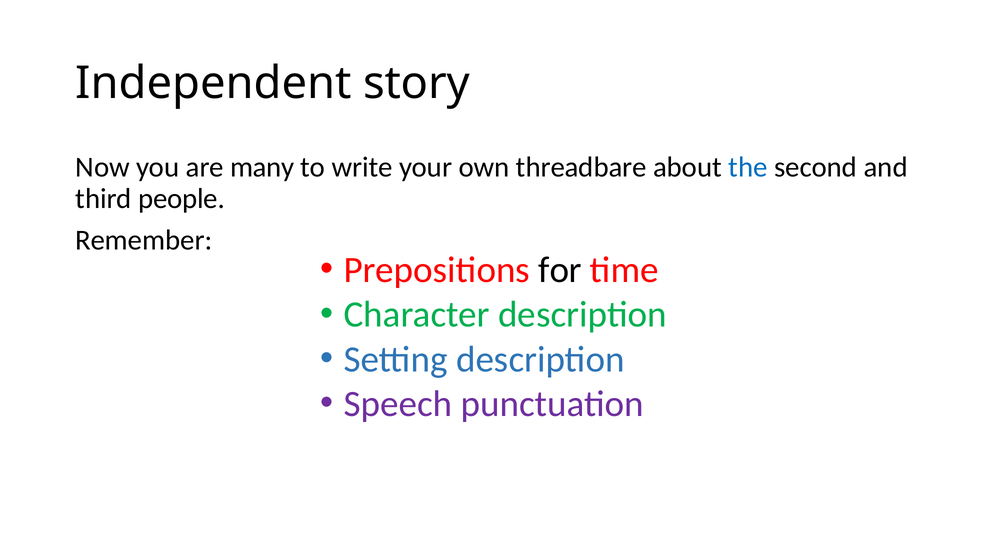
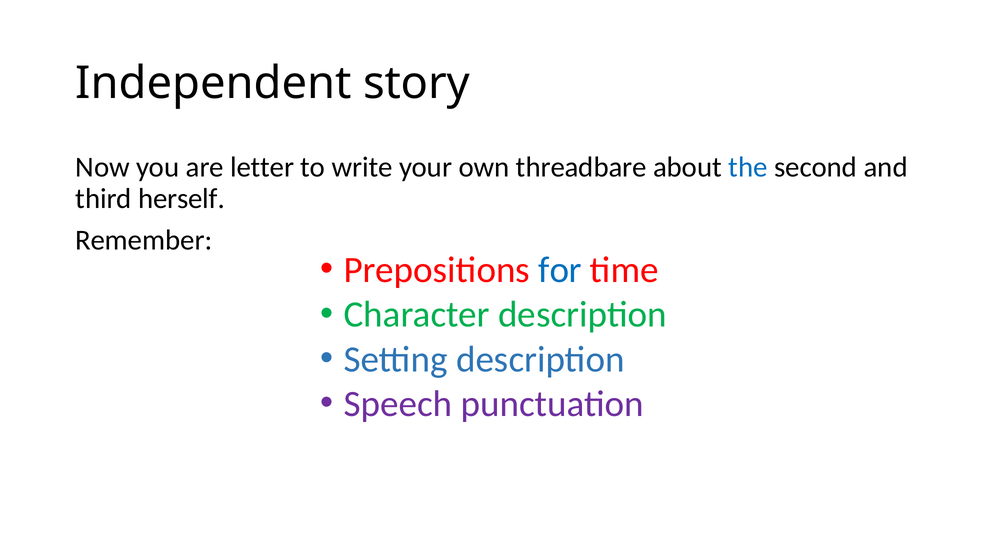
many: many -> letter
people: people -> herself
for colour: black -> blue
